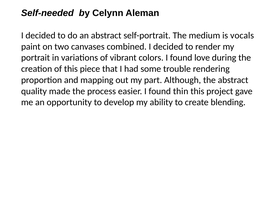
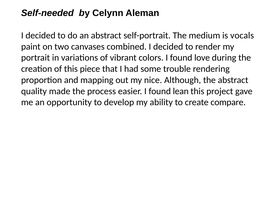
part: part -> nice
thin: thin -> lean
blending: blending -> compare
